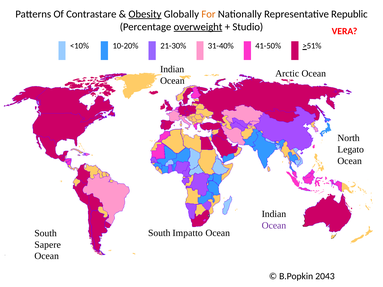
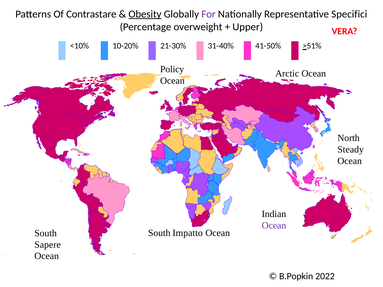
For colour: orange -> purple
Republic: Republic -> Specifici
overweight underline: present -> none
Studio: Studio -> Upper
Indian at (172, 69): Indian -> Policy
Legato: Legato -> Steady
2043: 2043 -> 2022
